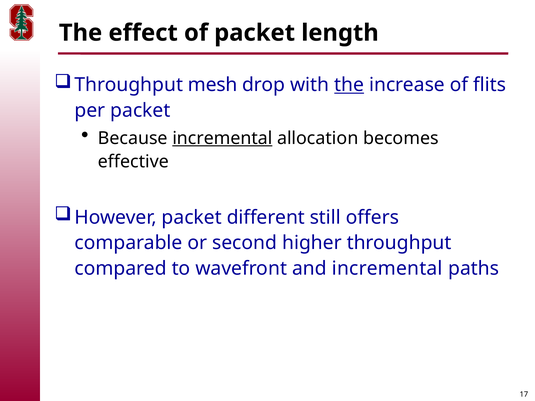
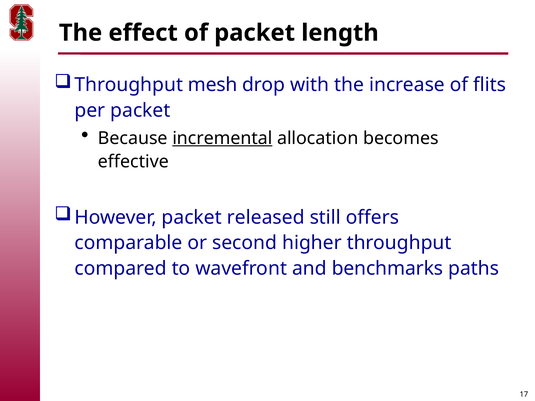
the at (349, 85) underline: present -> none
different: different -> released
and incremental: incremental -> benchmarks
